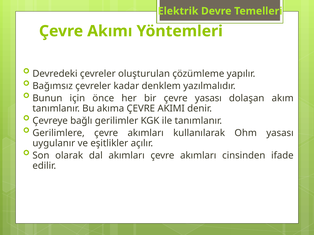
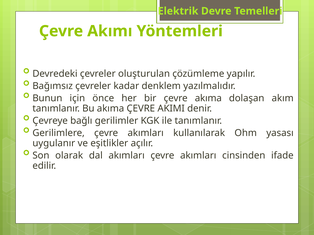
çevre yasası: yasası -> akıma
